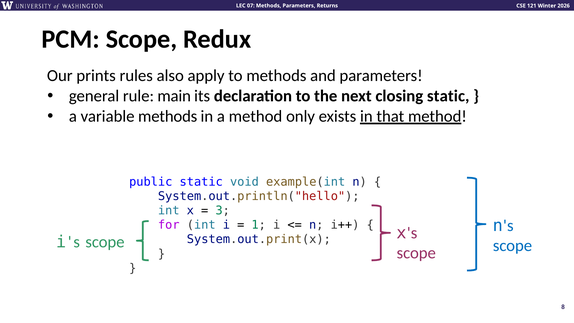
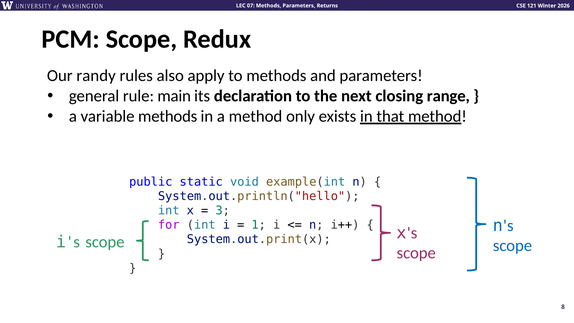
prints: prints -> randy
closing static: static -> range
